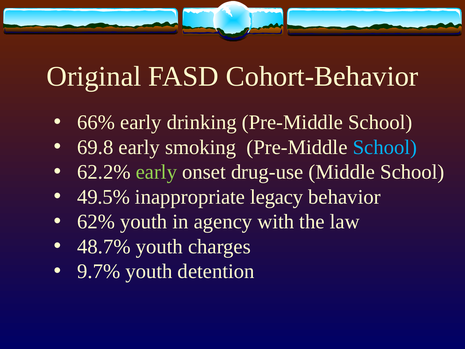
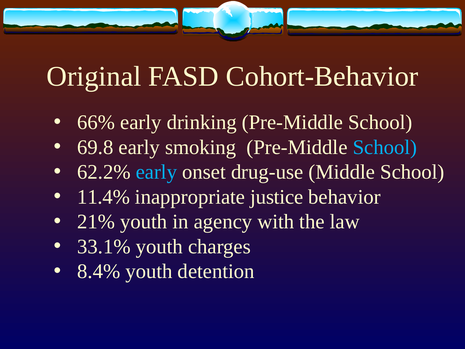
early at (156, 172) colour: light green -> light blue
49.5%: 49.5% -> 11.4%
legacy: legacy -> justice
62%: 62% -> 21%
48.7%: 48.7% -> 33.1%
9.7%: 9.7% -> 8.4%
